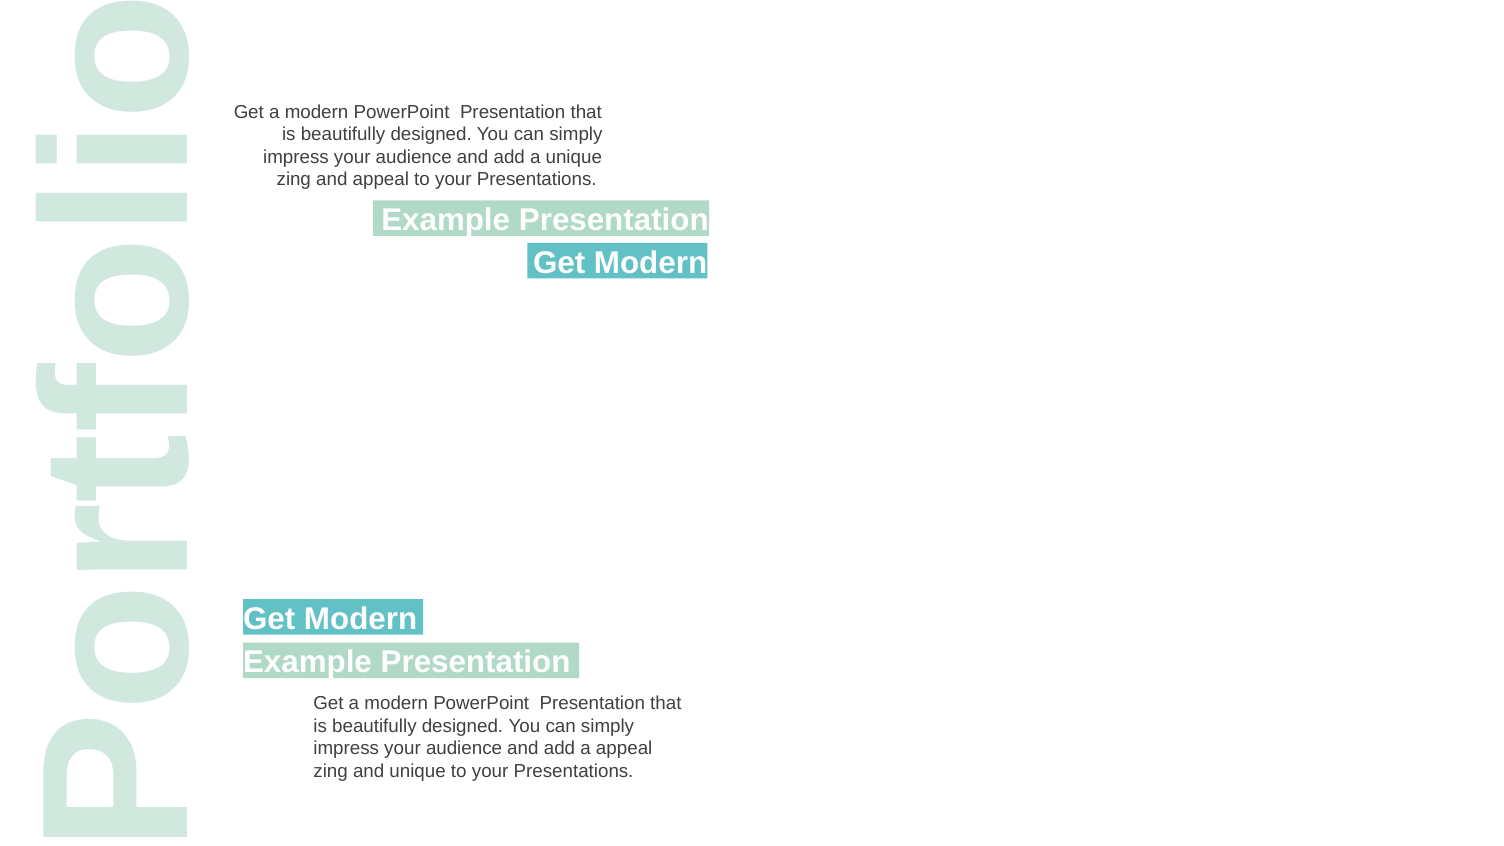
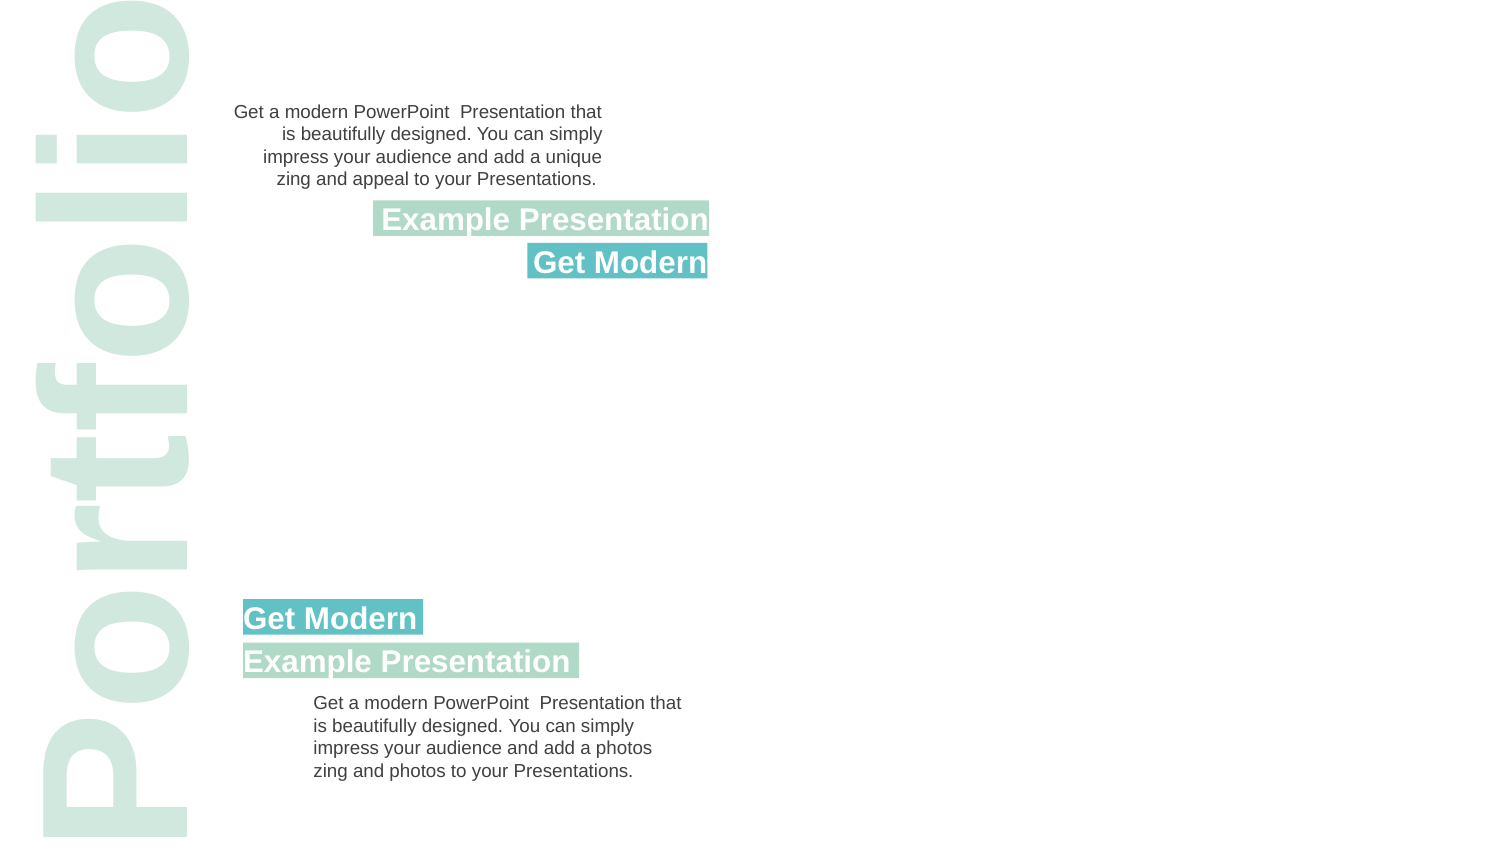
a appeal: appeal -> photos
and unique: unique -> photos
